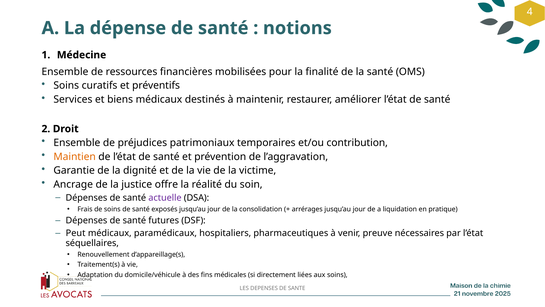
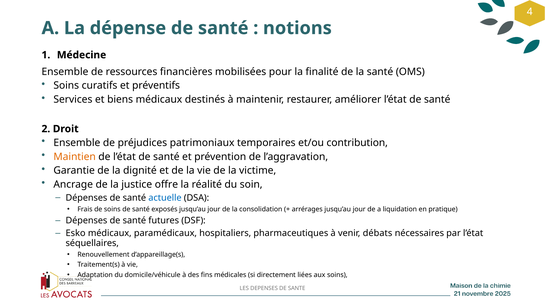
actuelle colour: purple -> blue
Peut: Peut -> Esko
preuve: preuve -> débats
